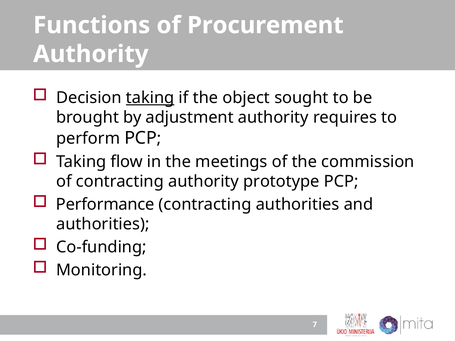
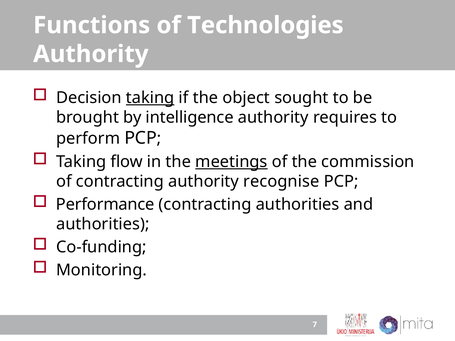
Procurement: Procurement -> Technologies
adjustment: adjustment -> intelligence
meetings underline: none -> present
prototype: prototype -> recognise
